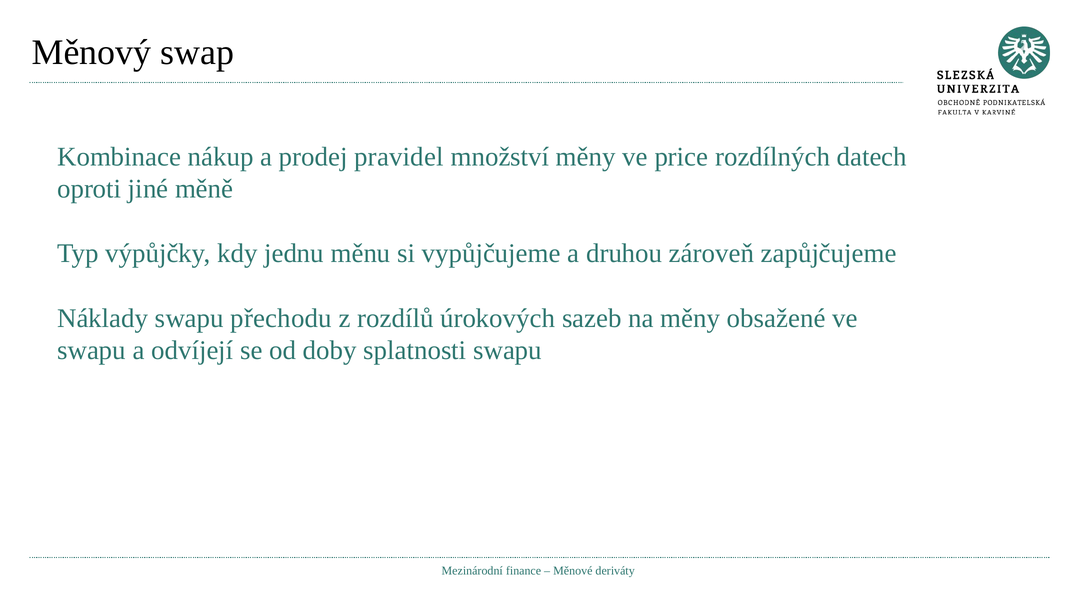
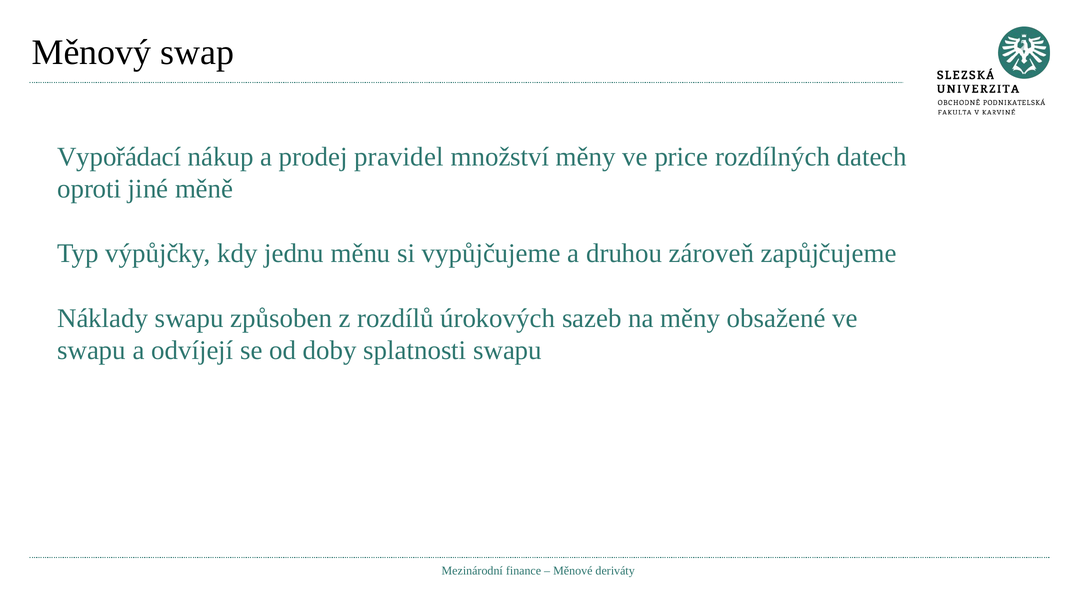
Kombinace: Kombinace -> Vypořádací
přechodu: přechodu -> způsoben
